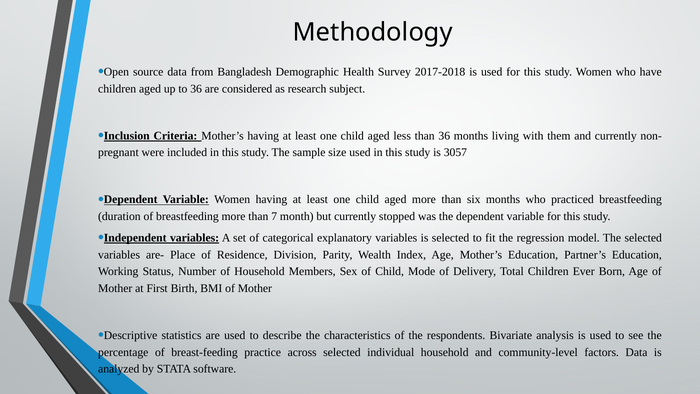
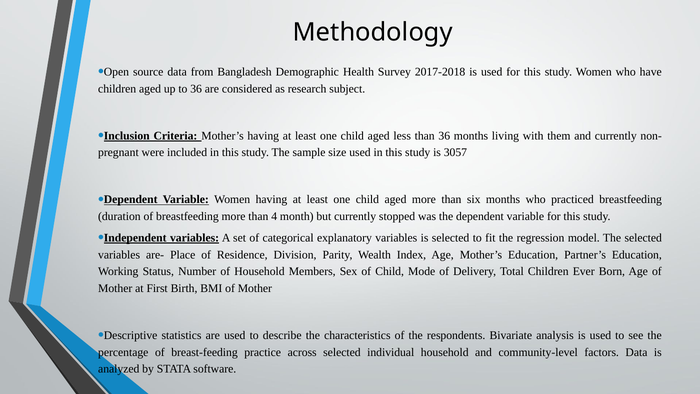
7: 7 -> 4
